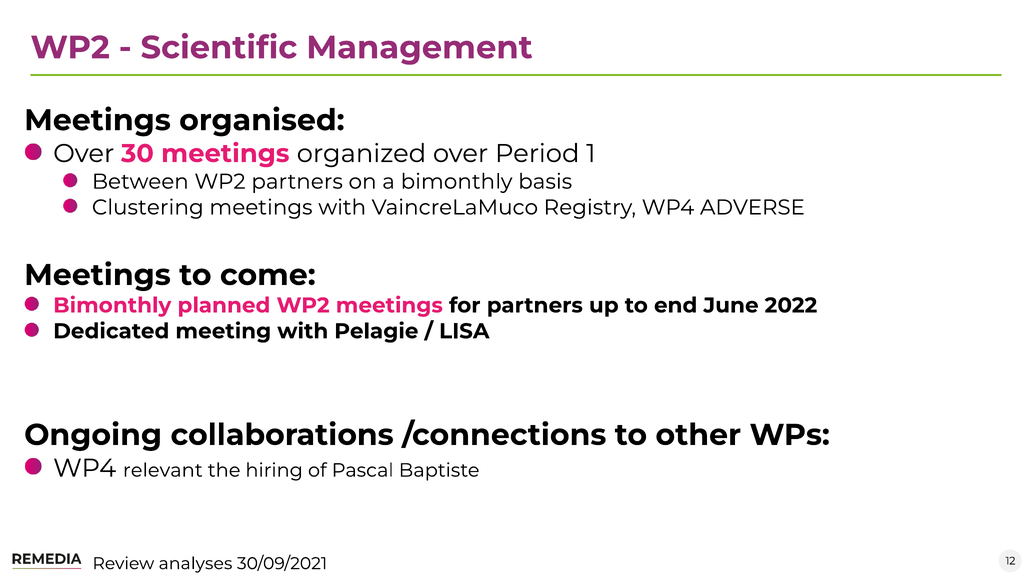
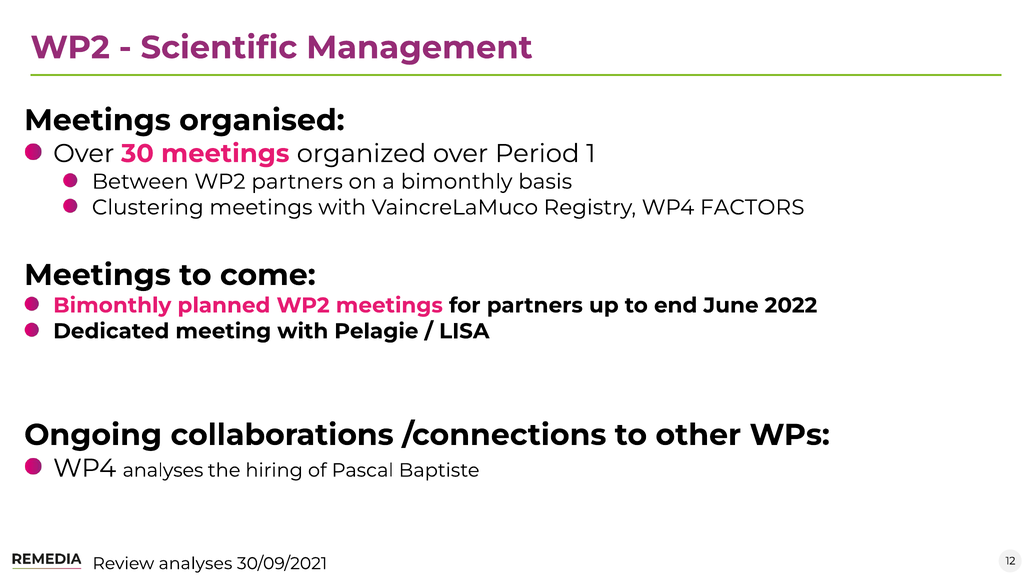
ADVERSE: ADVERSE -> FACTORS
WP4 relevant: relevant -> analyses
